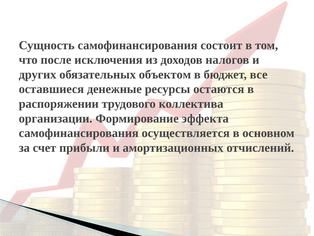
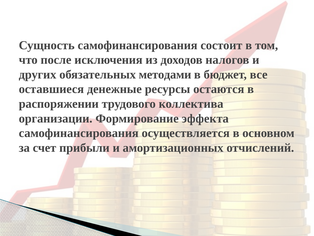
объектом: объектом -> методами
